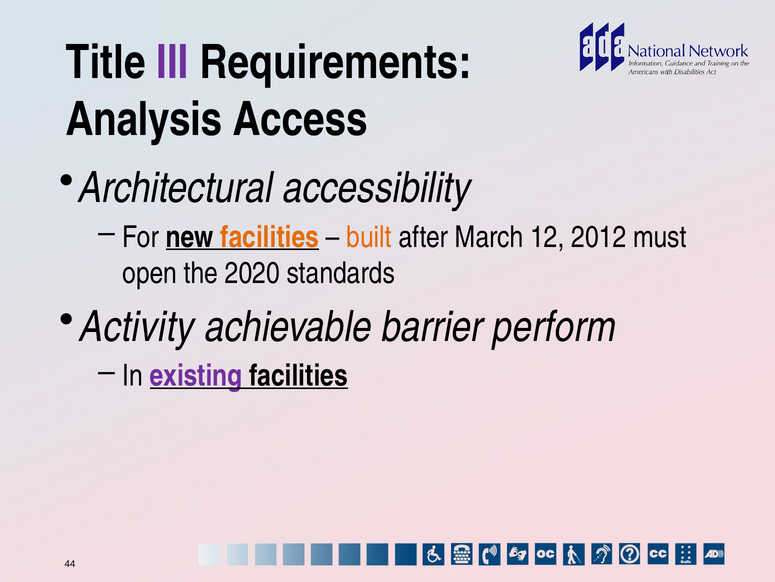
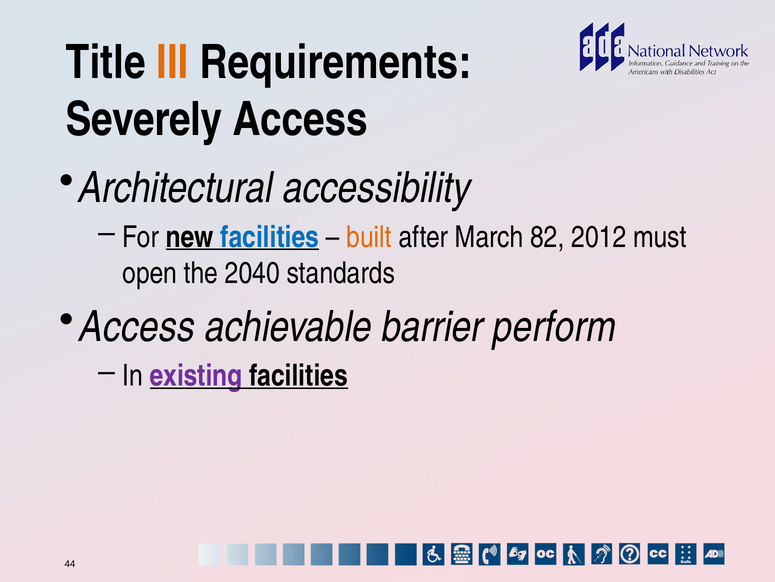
III colour: purple -> orange
Analysis: Analysis -> Severely
facilities at (270, 237) colour: orange -> blue
12: 12 -> 82
2020: 2020 -> 2040
Activity at (137, 326): Activity -> Access
